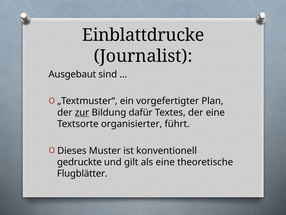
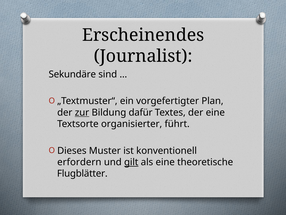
Einblattdrucke: Einblattdrucke -> Erscheinendes
Ausgebaut: Ausgebaut -> Sekundäre
gedruckte: gedruckte -> erfordern
gilt underline: none -> present
